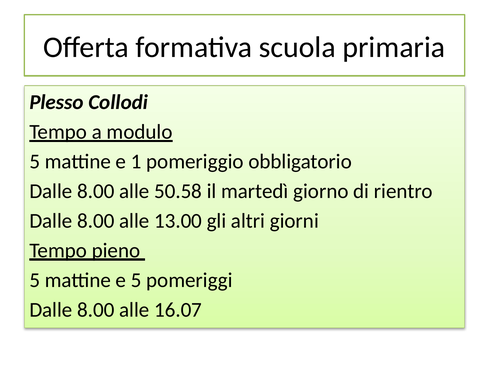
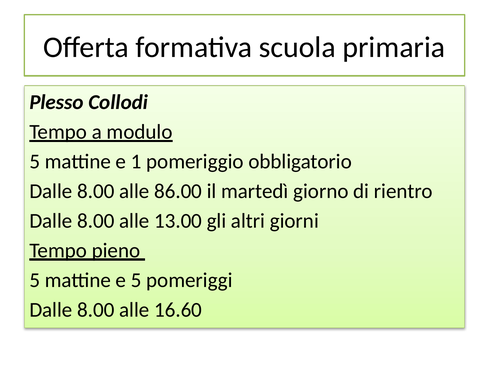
50.58: 50.58 -> 86.00
16.07: 16.07 -> 16.60
